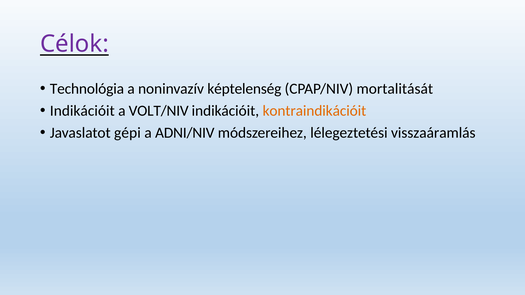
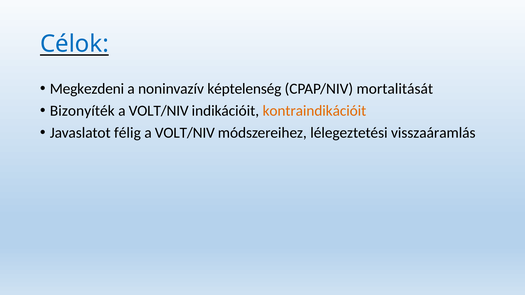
Célok colour: purple -> blue
Technológia: Technológia -> Megkezdeni
Indikációit at (82, 111): Indikációit -> Bizonyíték
gépi: gépi -> félig
ADNI/NIV at (185, 133): ADNI/NIV -> VOLT/NIV
